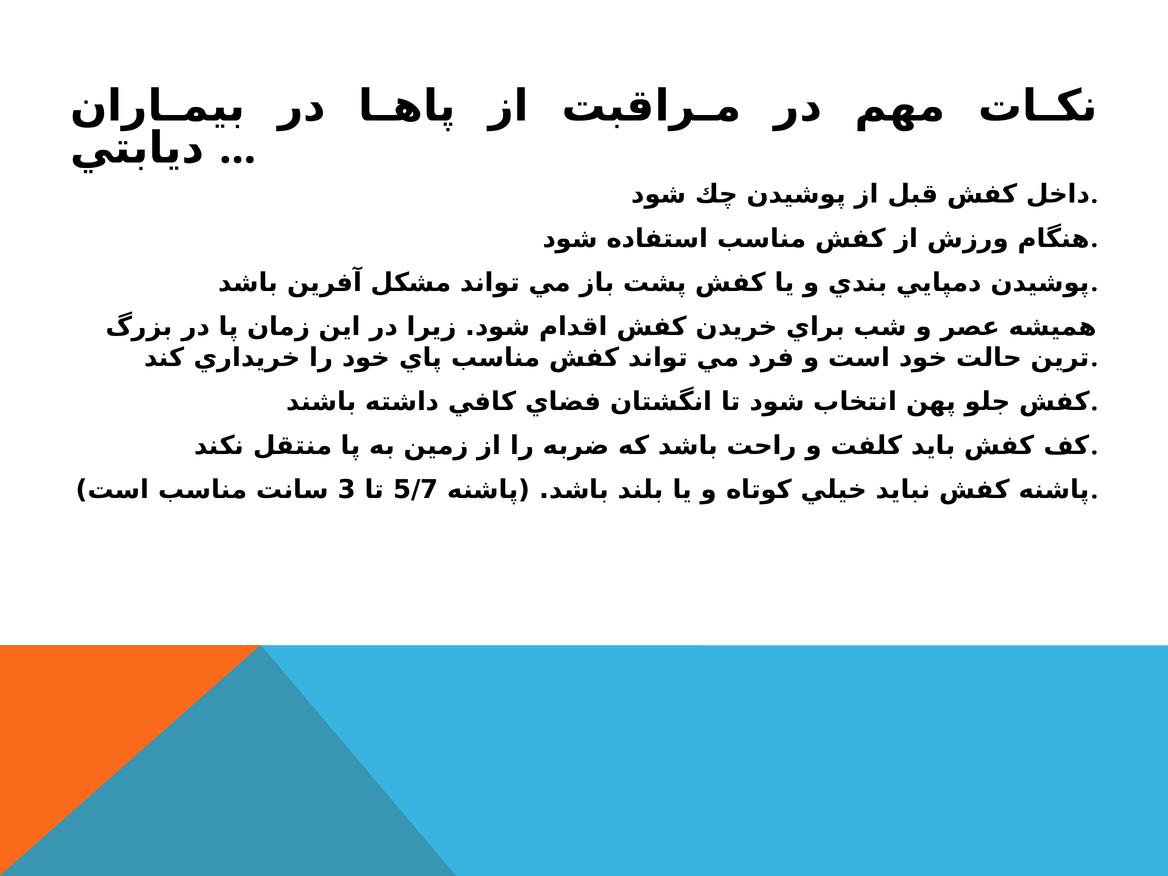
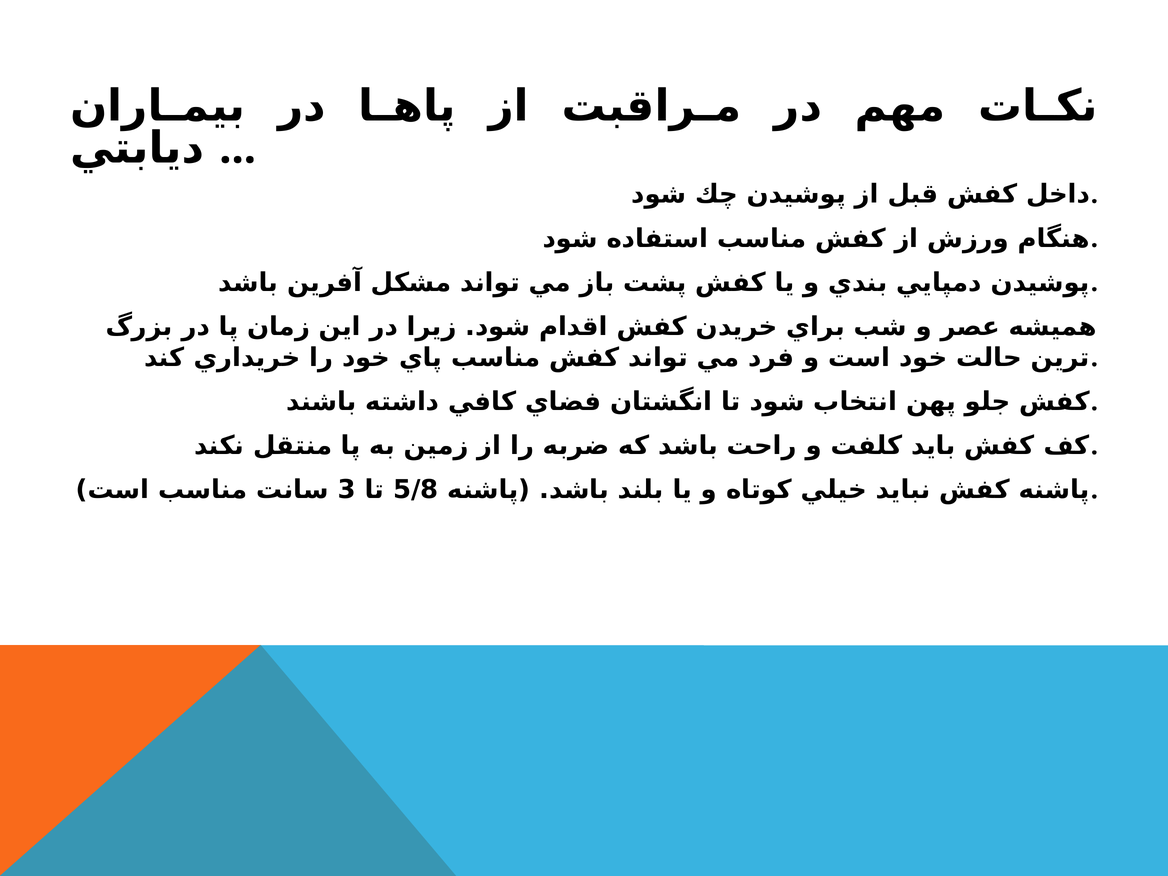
5/7: 5/7 -> 5/8
